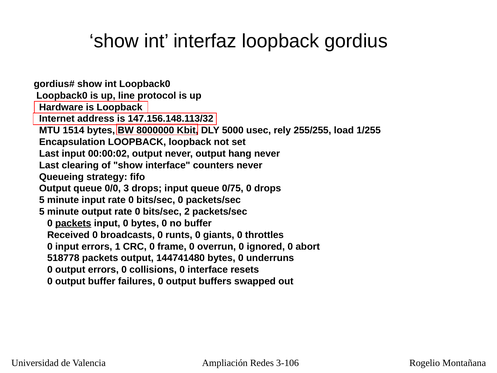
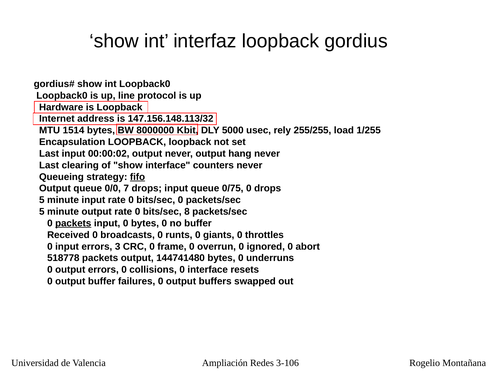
fifo underline: none -> present
3: 3 -> 7
2: 2 -> 8
1: 1 -> 3
